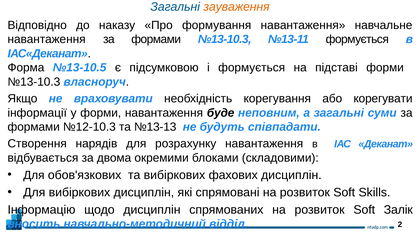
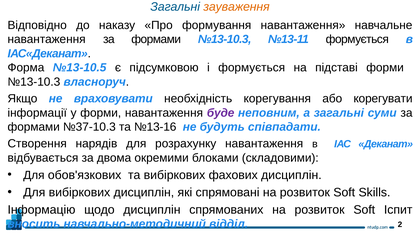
буде colour: black -> purple
№12-10.3: №12-10.3 -> №37-10.3
№13-13: №13-13 -> №13-16
Залік: Залік -> Іспит
